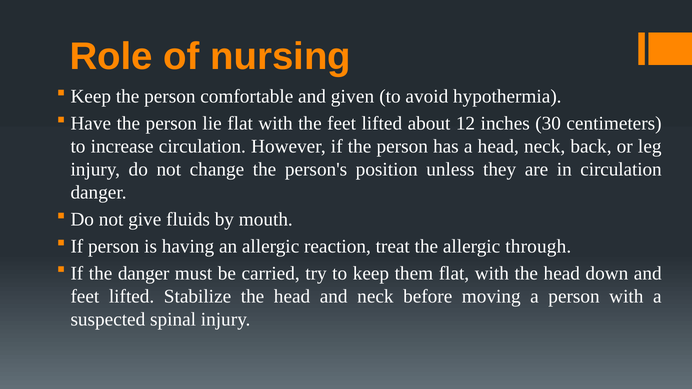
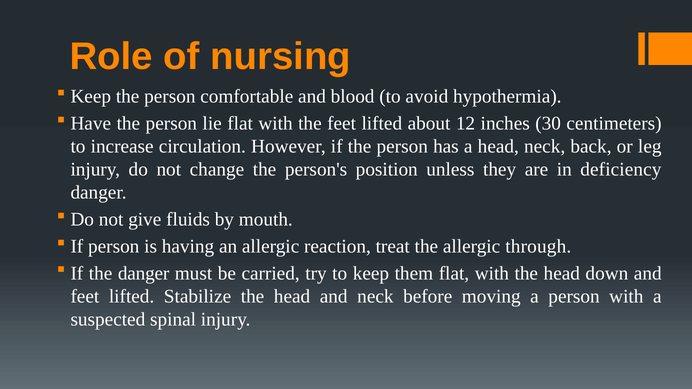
given: given -> blood
in circulation: circulation -> deficiency
